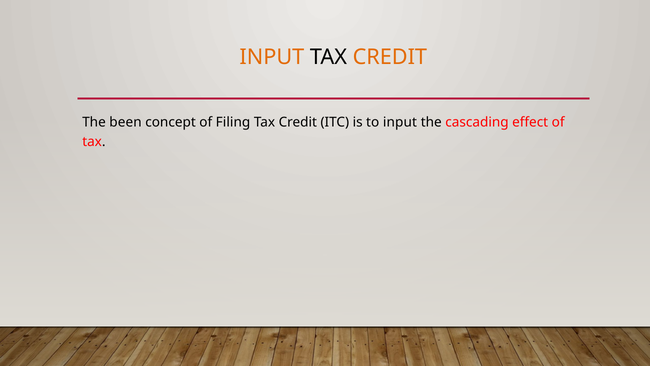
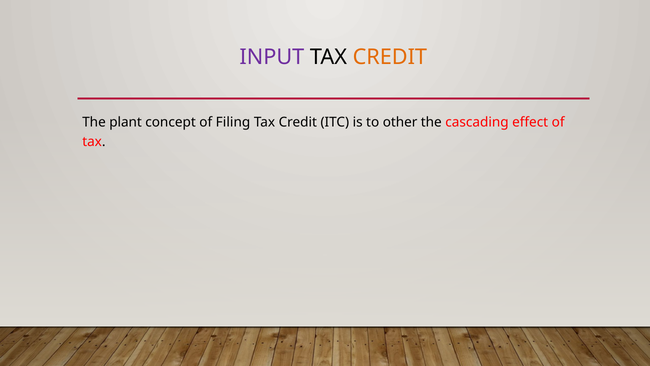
INPUT at (272, 57) colour: orange -> purple
been: been -> plant
to input: input -> other
